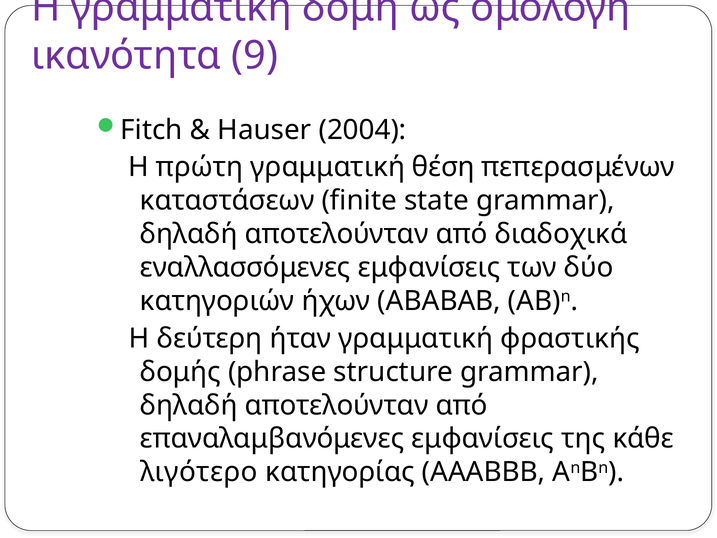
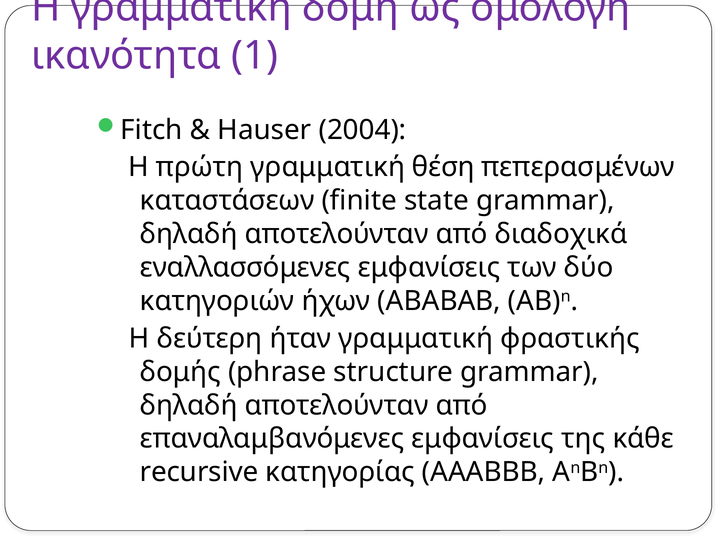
9: 9 -> 1
λιγότερο: λιγότερο -> recursive
